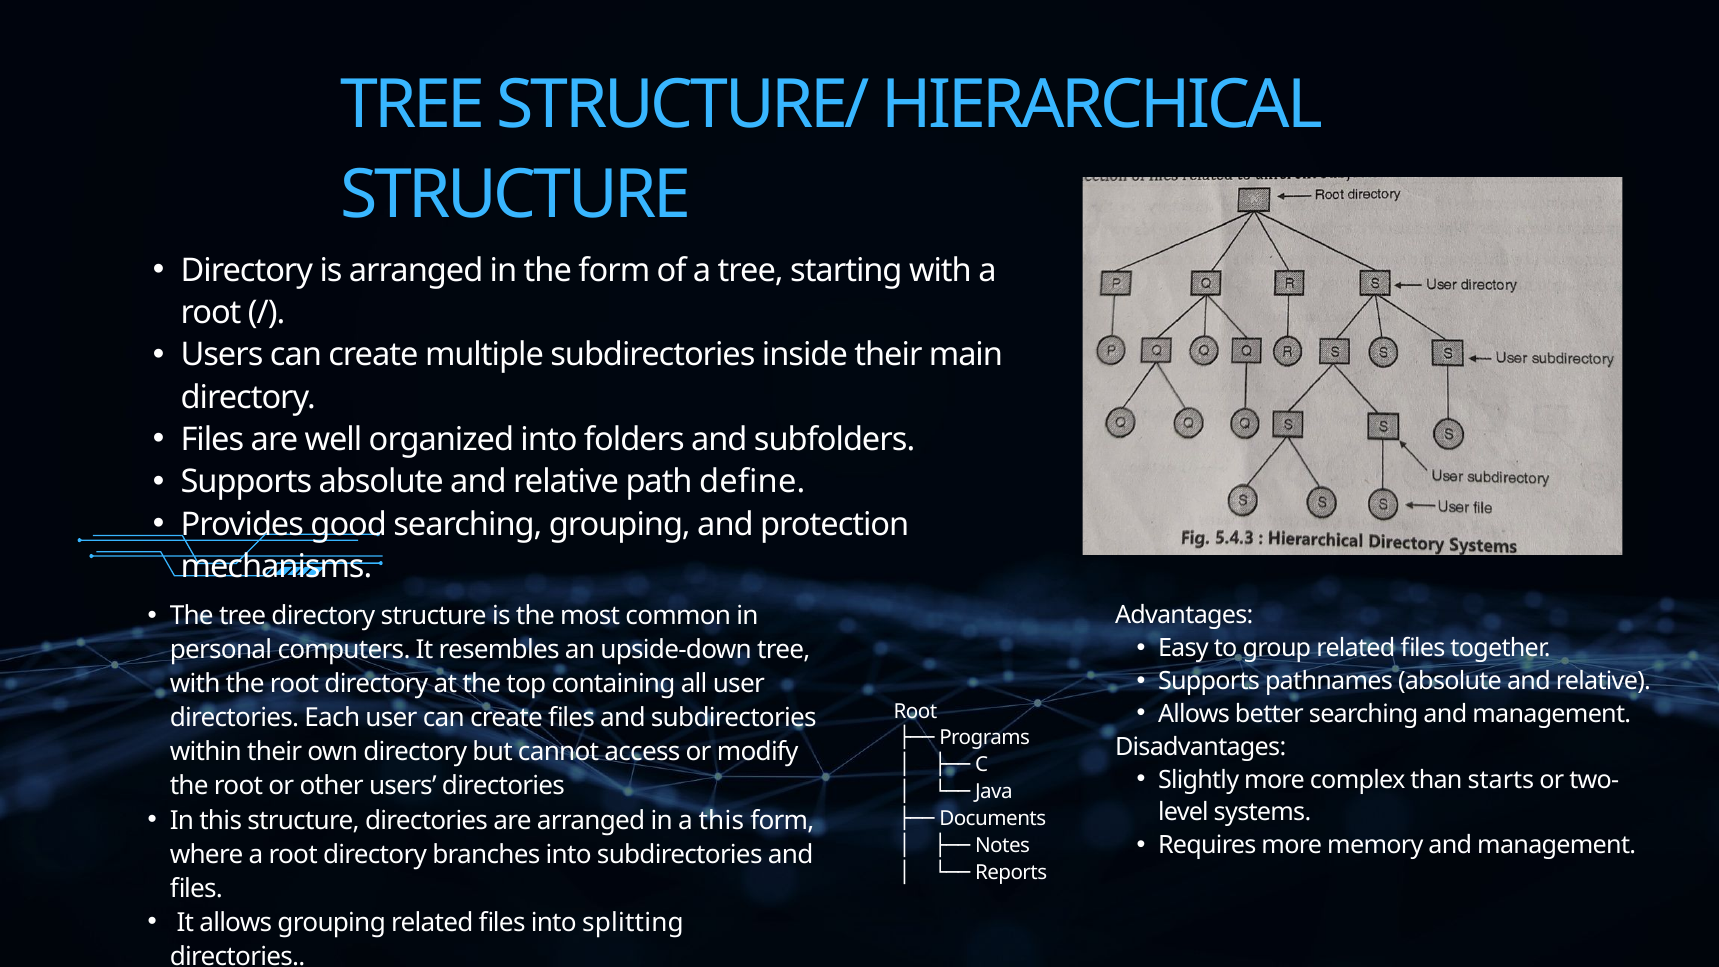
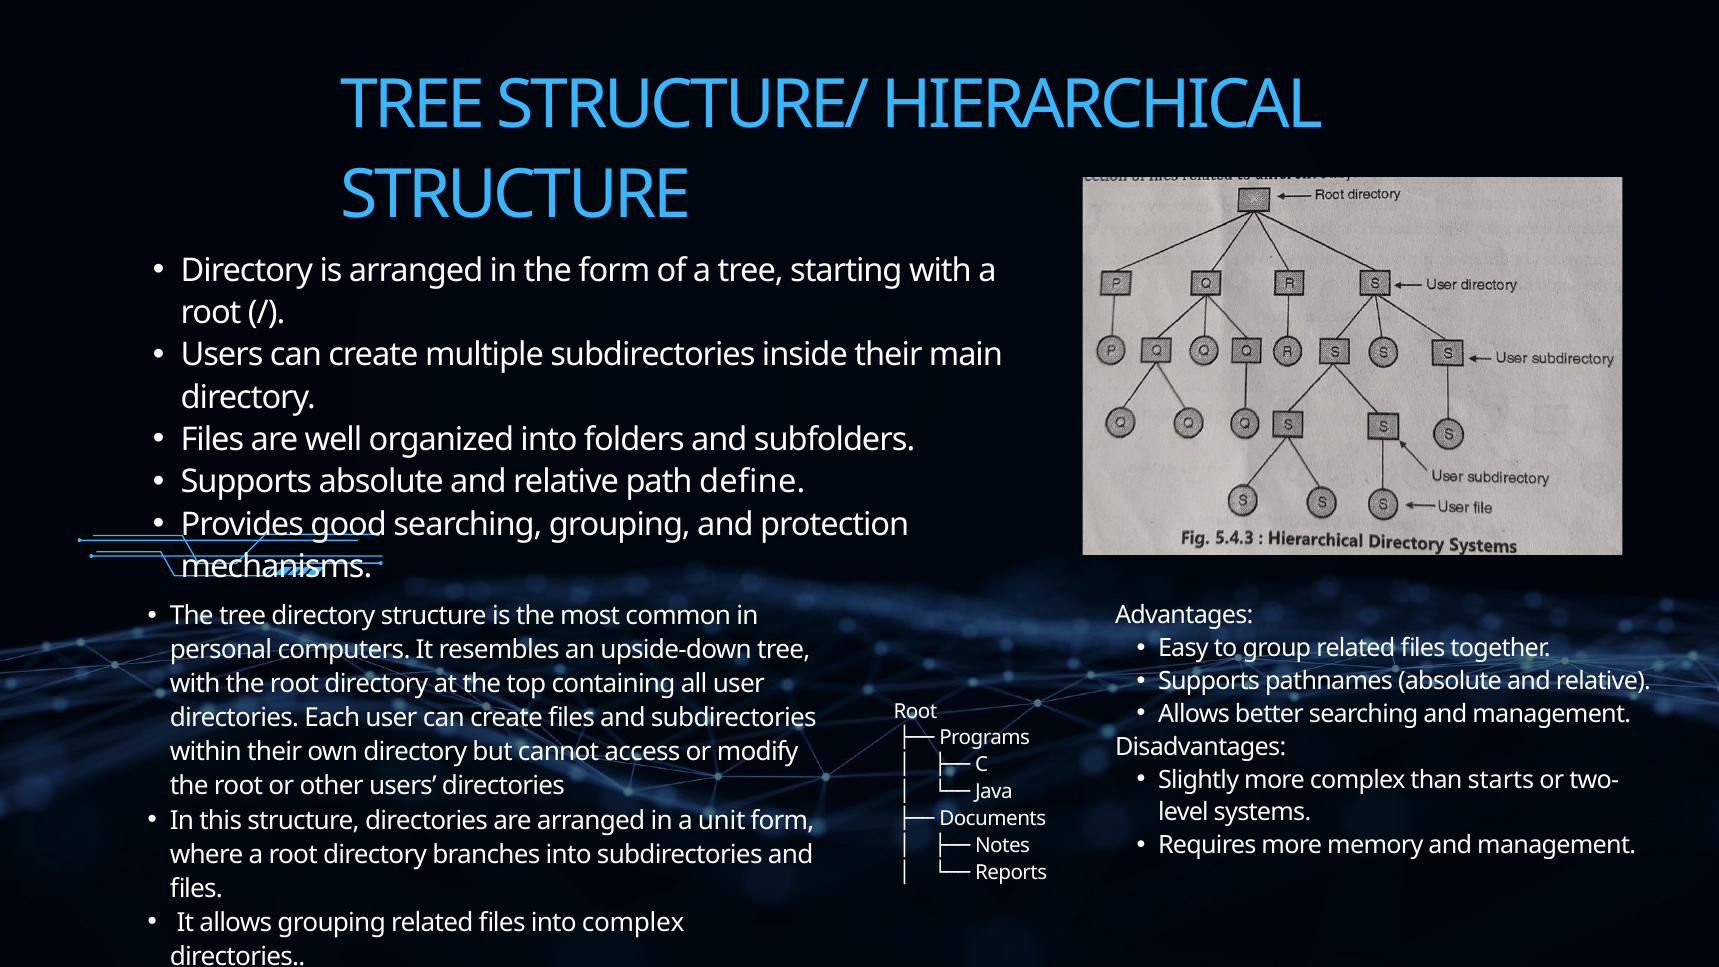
a this: this -> unit
into splitting: splitting -> complex
